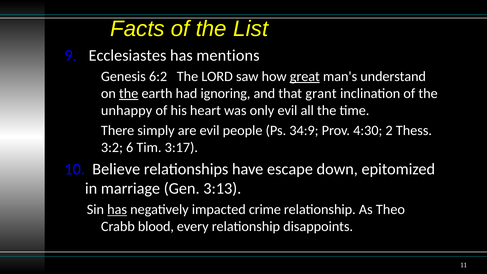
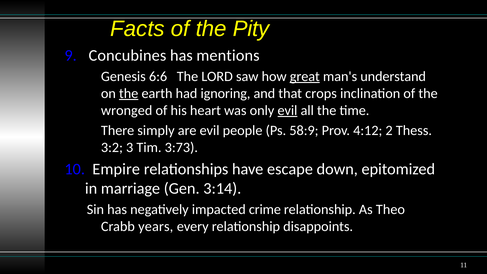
List: List -> Pity
Ecclesiastes: Ecclesiastes -> Concubines
6:2: 6:2 -> 6:6
grant: grant -> crops
unhappy: unhappy -> wronged
evil at (287, 110) underline: none -> present
34:9: 34:9 -> 58:9
4:30: 4:30 -> 4:12
6: 6 -> 3
3:17: 3:17 -> 3:73
Believe: Believe -> Empire
3:13: 3:13 -> 3:14
has at (117, 209) underline: present -> none
blood: blood -> years
